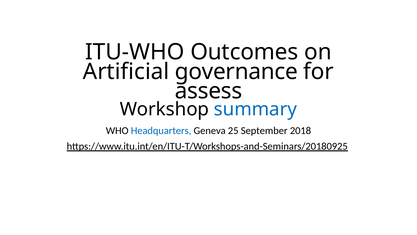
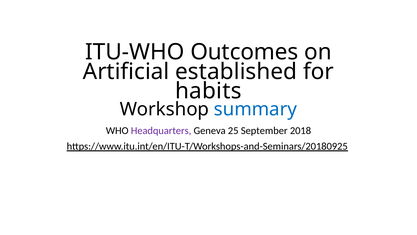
governance: governance -> established
assess: assess -> habits
Headquarters colour: blue -> purple
